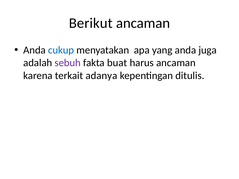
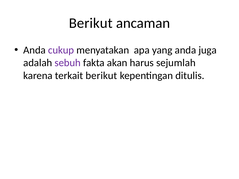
cukup colour: blue -> purple
buat: buat -> akan
harus ancaman: ancaman -> sejumlah
terkait adanya: adanya -> berikut
